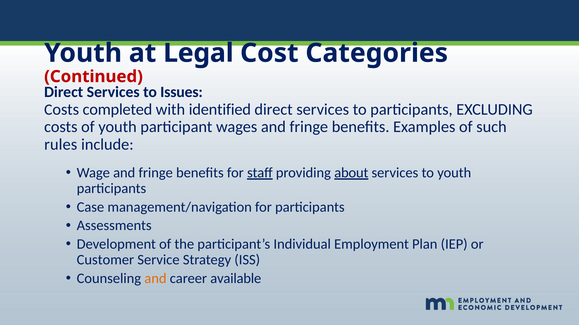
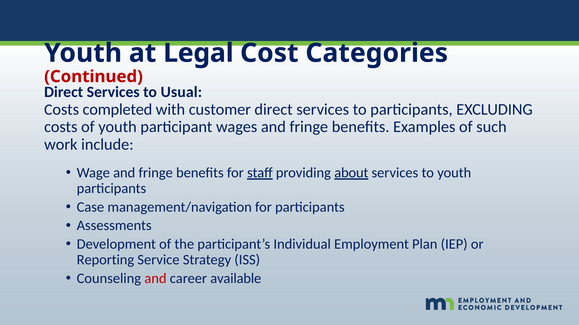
Issues: Issues -> Usual
identified: identified -> customer
rules: rules -> work
Customer: Customer -> Reporting
and at (155, 279) colour: orange -> red
